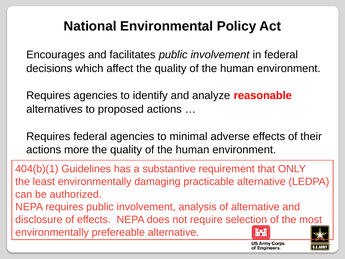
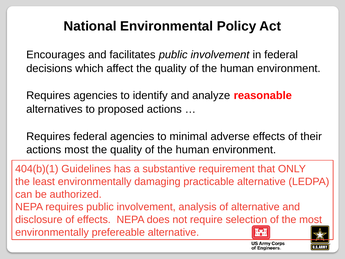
actions more: more -> most
